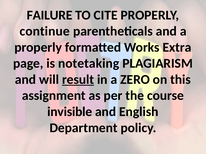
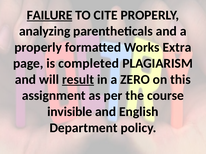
FAILURE underline: none -> present
continue: continue -> analyzing
notetaking: notetaking -> completed
